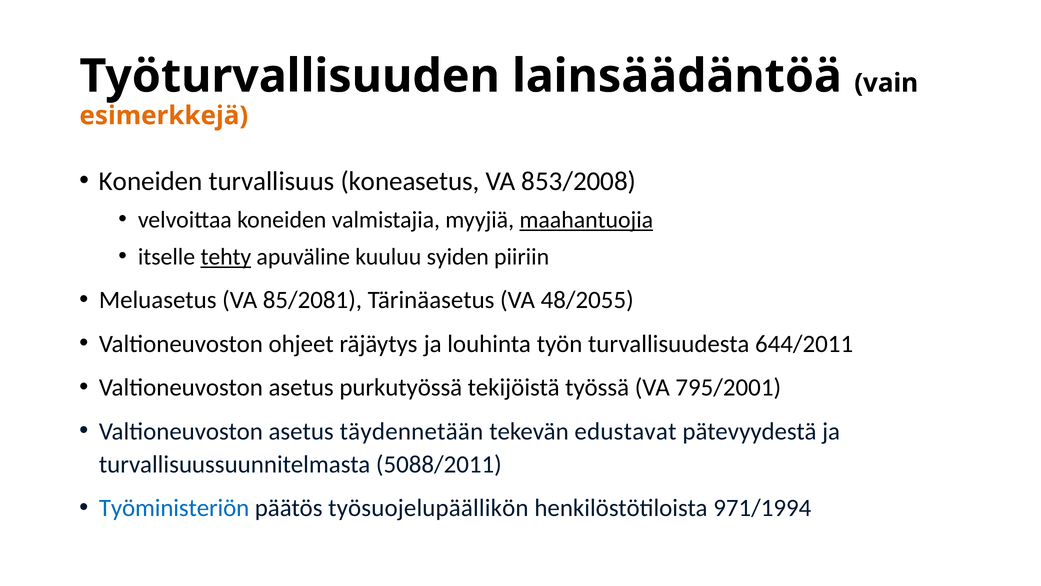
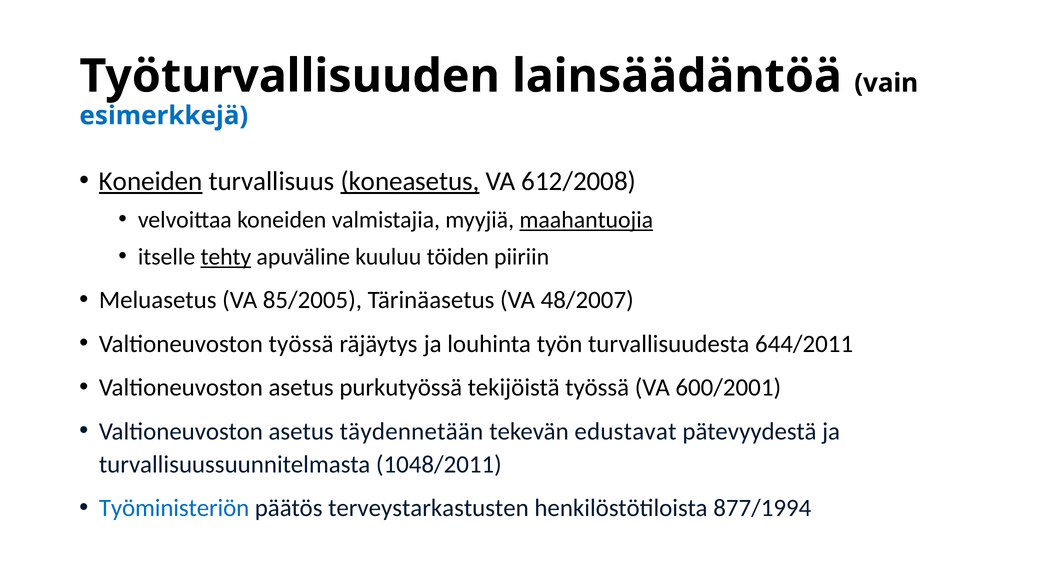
esimerkkejä colour: orange -> blue
Koneiden at (151, 181) underline: none -> present
koneasetus underline: none -> present
853/2008: 853/2008 -> 612/2008
syiden: syiden -> töiden
85/2081: 85/2081 -> 85/2005
48/2055: 48/2055 -> 48/2007
Valtioneuvoston ohjeet: ohjeet -> työssä
795/2001: 795/2001 -> 600/2001
5088/2011: 5088/2011 -> 1048/2011
työsuojelupäällikön: työsuojelupäällikön -> terveystarkastusten
971/1994: 971/1994 -> 877/1994
